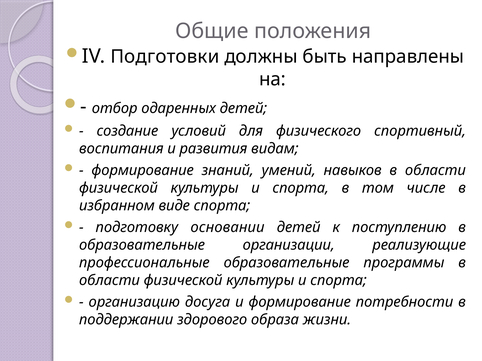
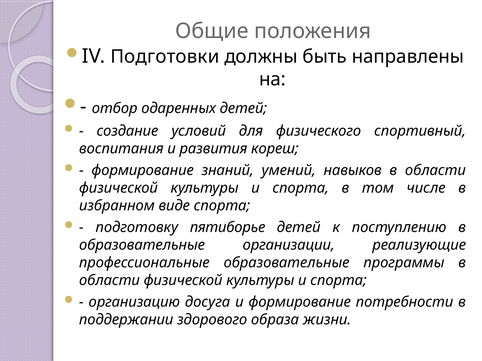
видам: видам -> кореш
основании: основании -> пятиборье
